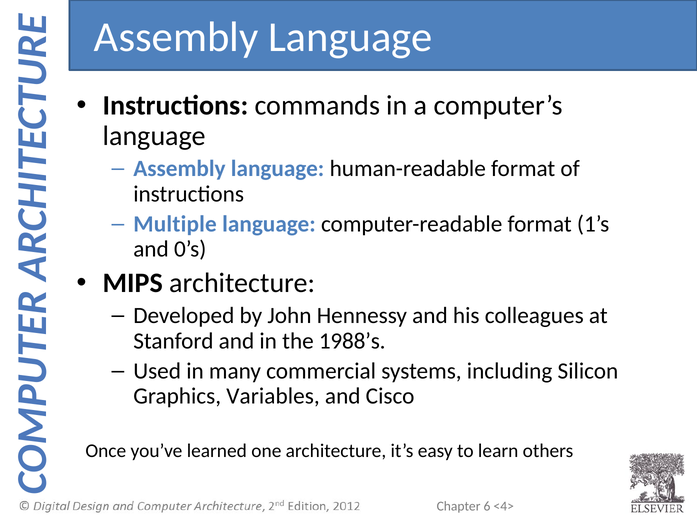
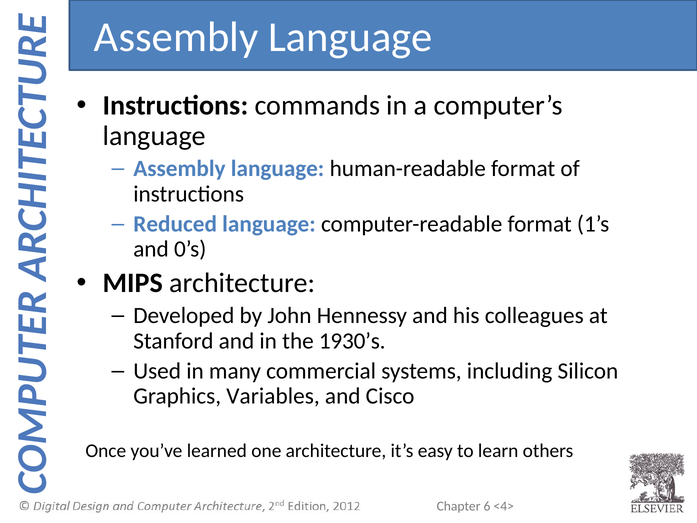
Multiple: Multiple -> Reduced
1988’s: 1988’s -> 1930’s
